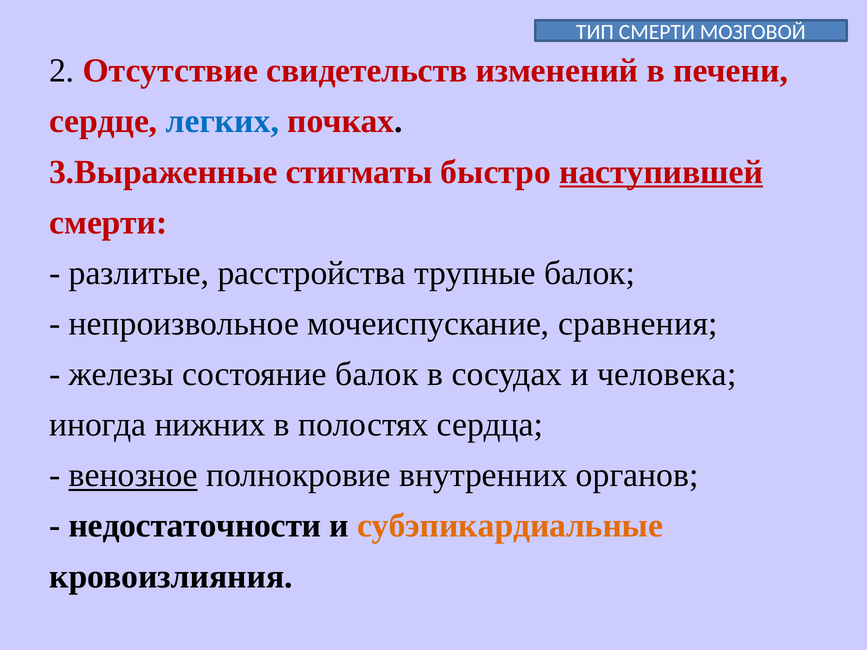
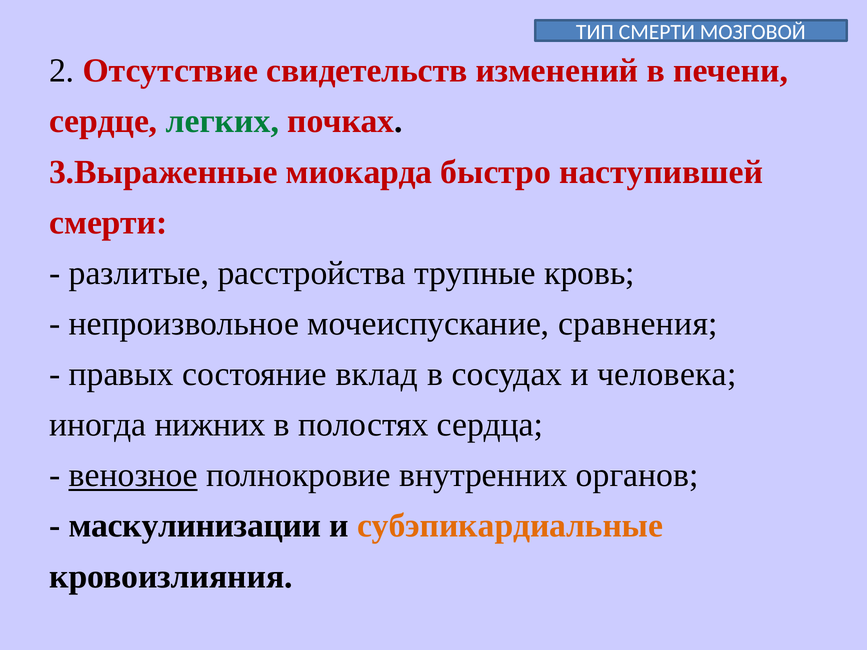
легких colour: blue -> green
стигматы: стигматы -> миокарда
наступившей underline: present -> none
трупные балок: балок -> кровь
железы: железы -> правых
состояние балок: балок -> вклад
недостаточности: недостаточности -> маскулинизации
